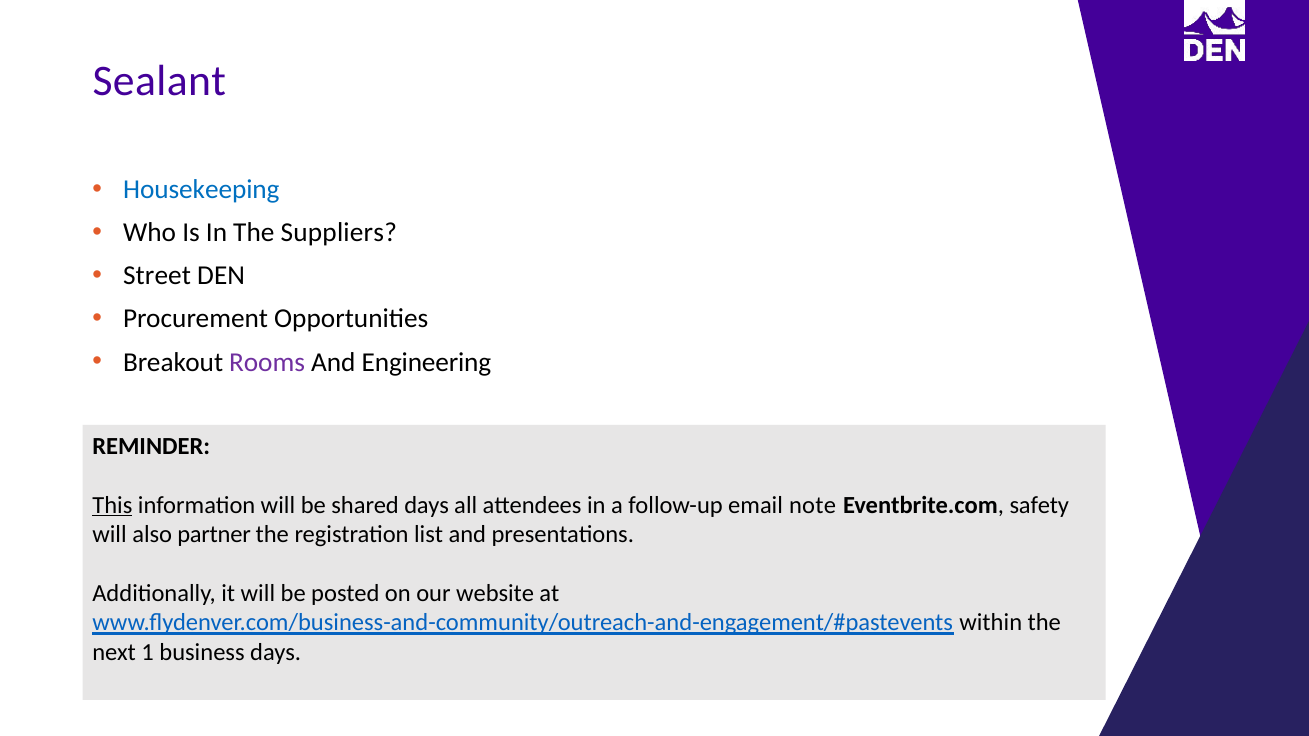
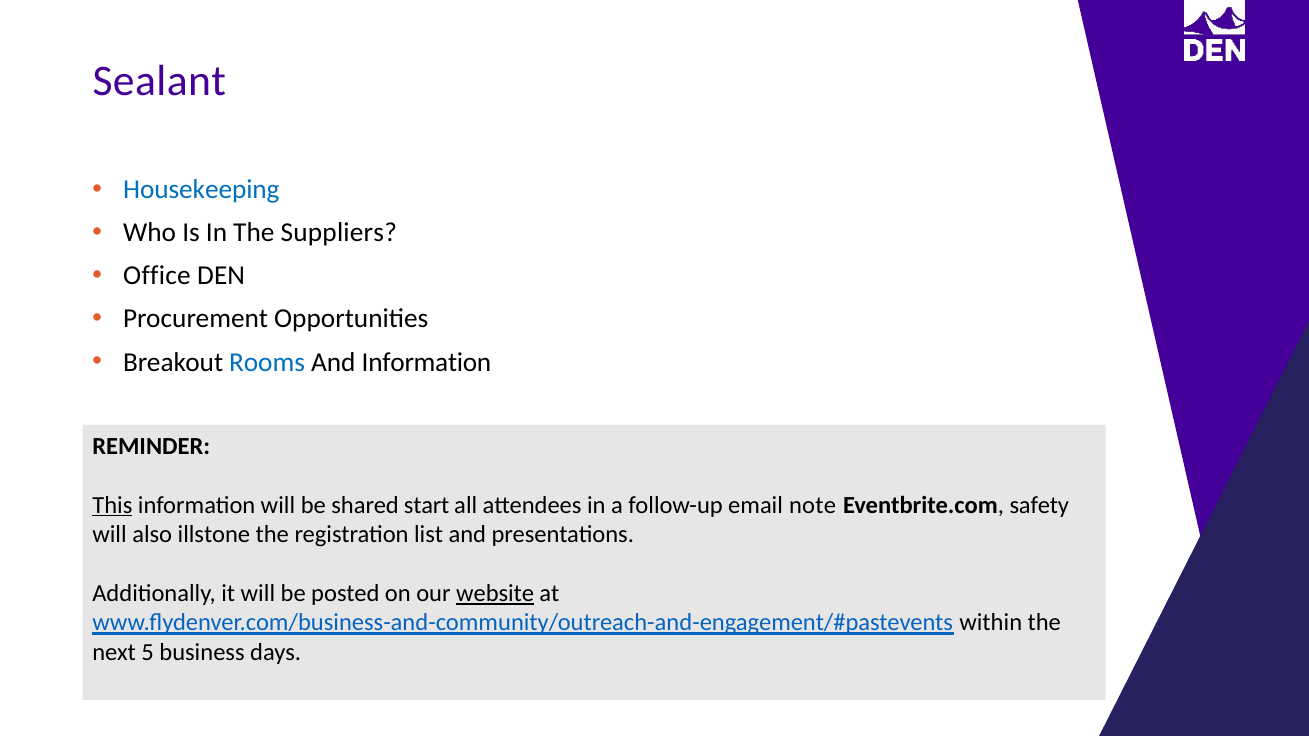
Street: Street -> Office
Rooms colour: purple -> blue
And Engineering: Engineering -> Information
shared days: days -> start
partner: partner -> illstone
website underline: none -> present
1: 1 -> 5
